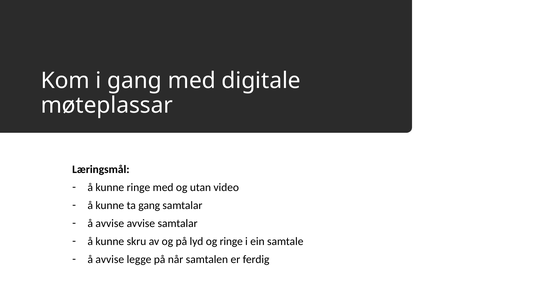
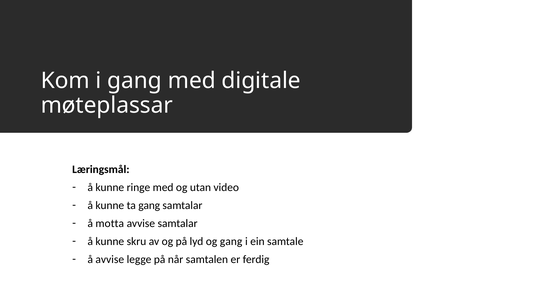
avvise at (110, 223): avvise -> motta
og ringe: ringe -> gang
